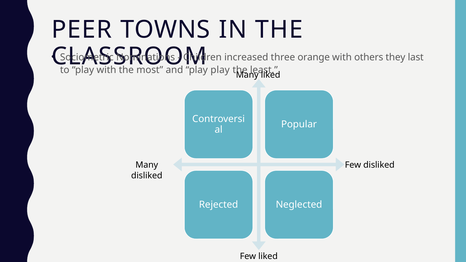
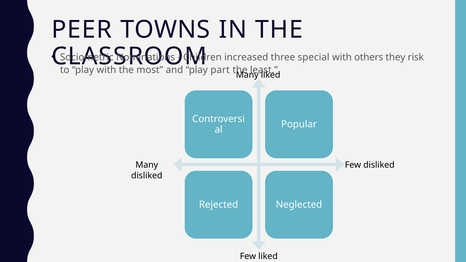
orange: orange -> special
last: last -> risk
play at (220, 70): play -> part
